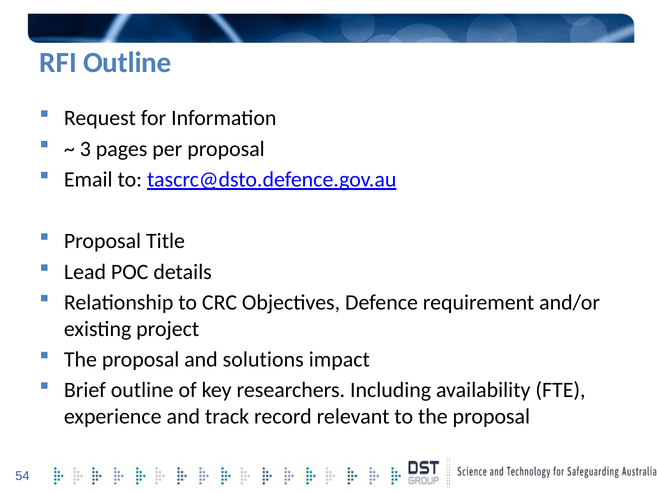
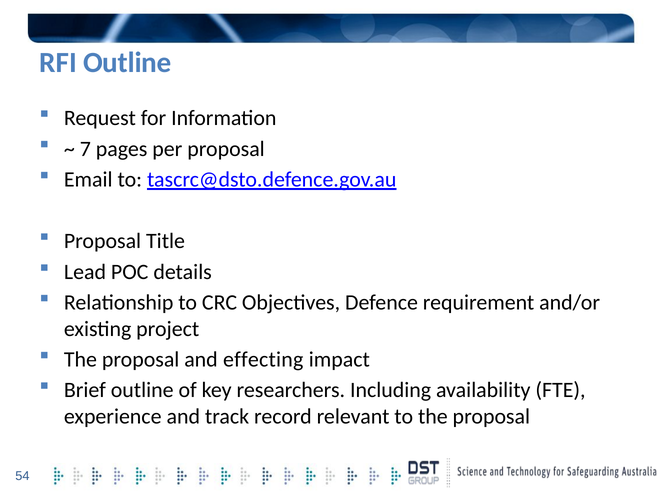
3: 3 -> 7
solutions: solutions -> effecting
